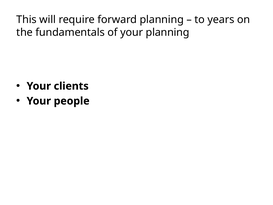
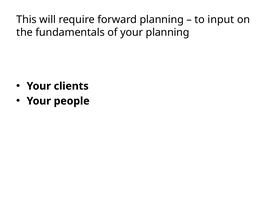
years: years -> input
